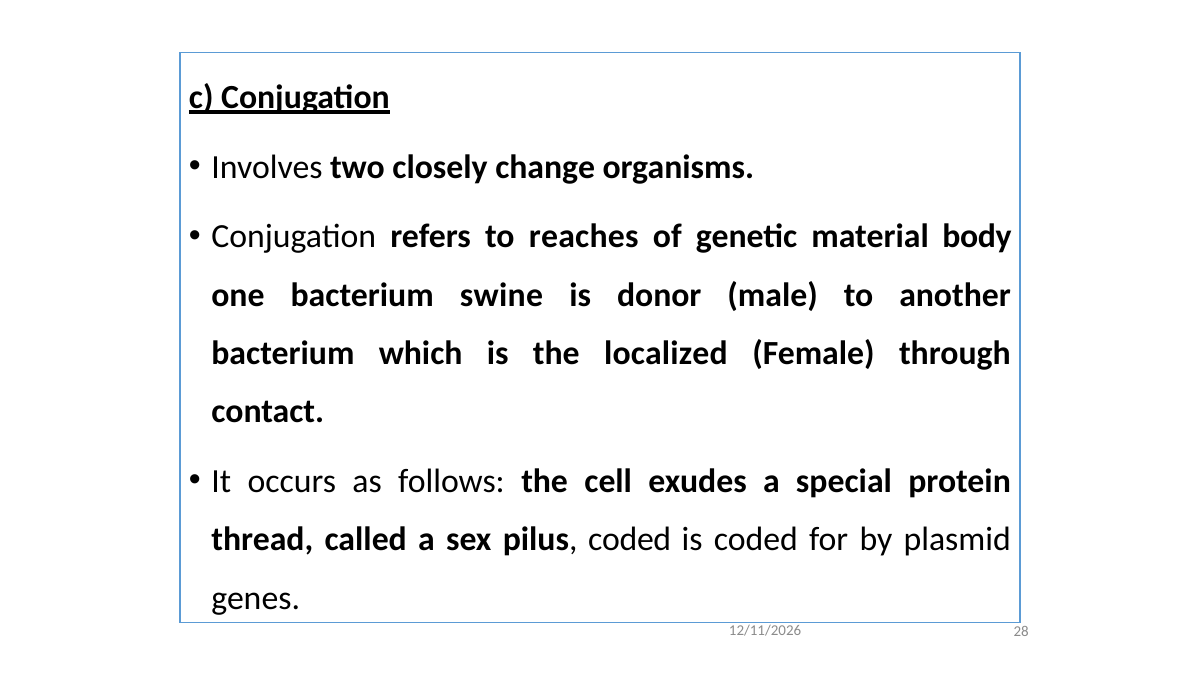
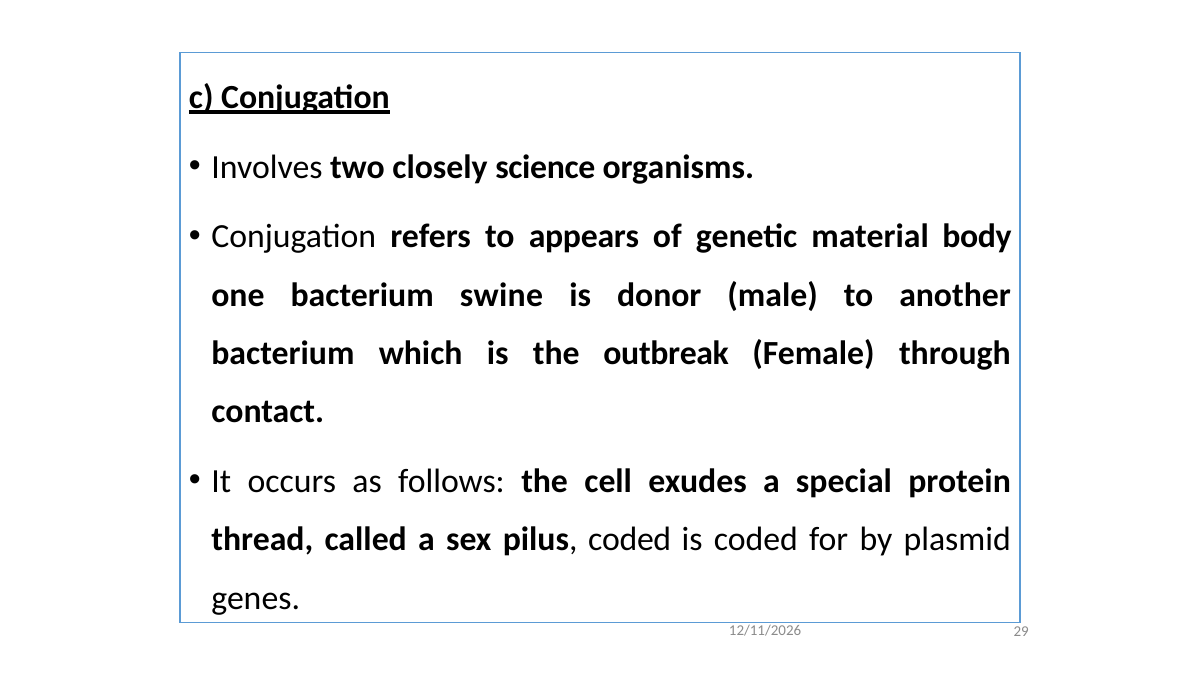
change: change -> science
reaches: reaches -> appears
localized: localized -> outbreak
28: 28 -> 29
